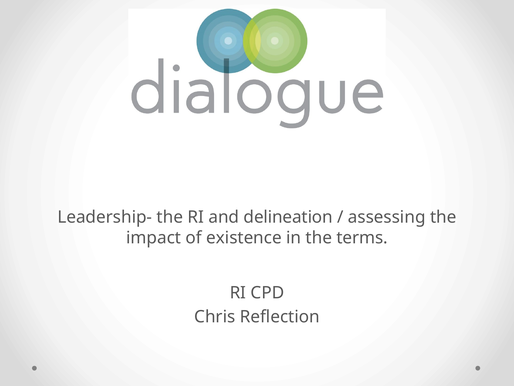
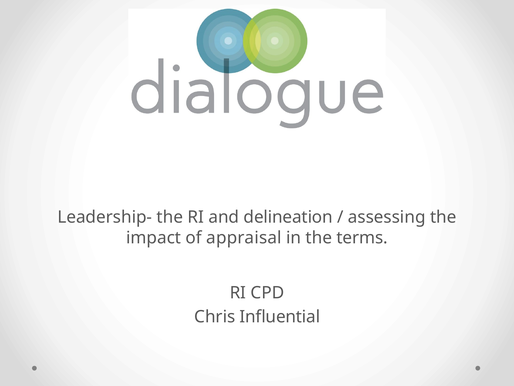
existence: existence -> appraisal
Reflection: Reflection -> Influential
